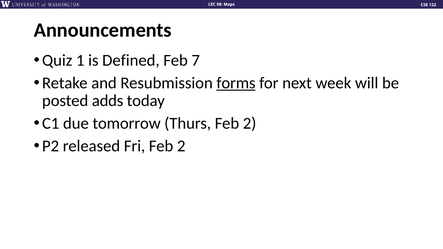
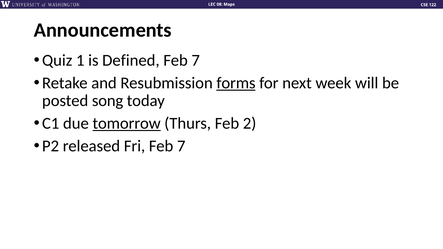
adds: adds -> song
tomorrow underline: none -> present
Fri Feb 2: 2 -> 7
